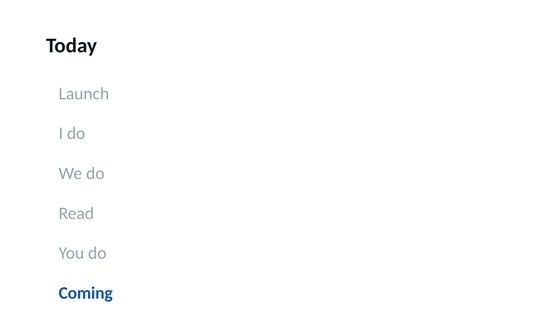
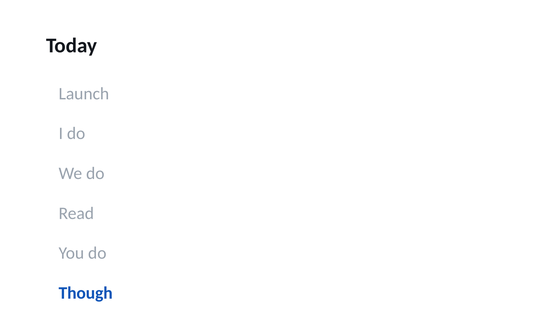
Coming: Coming -> Though
